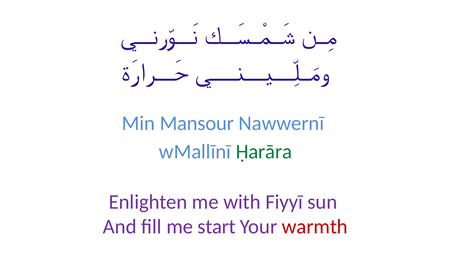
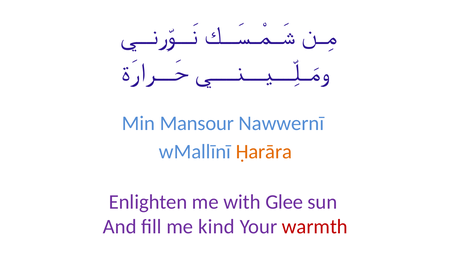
Ḥarāra colour: green -> orange
Fiyyī: Fiyyī -> Glee
start: start -> kind
